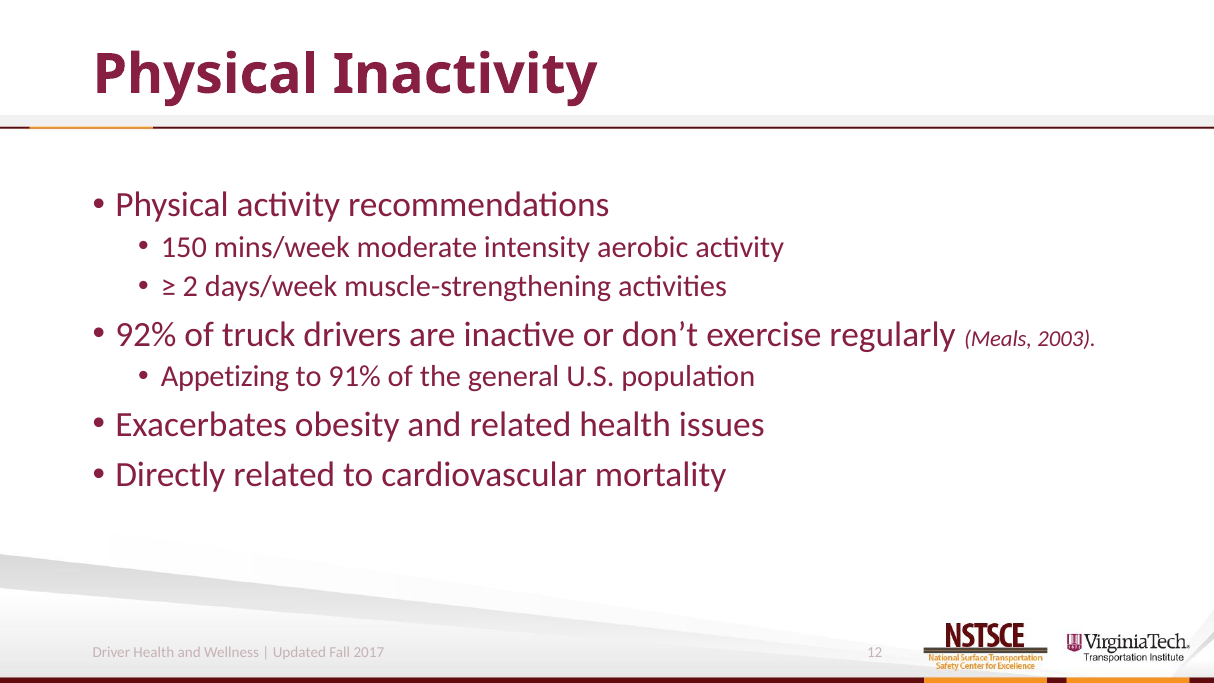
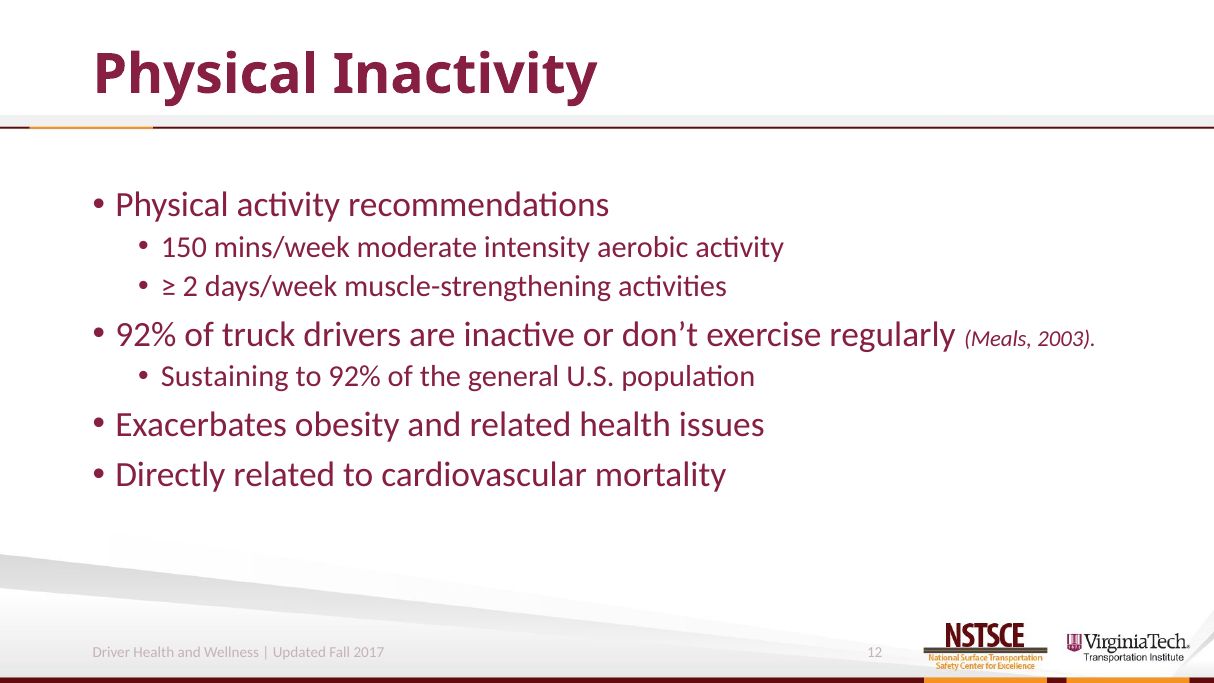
Appetizing: Appetizing -> Sustaining
to 91%: 91% -> 92%
